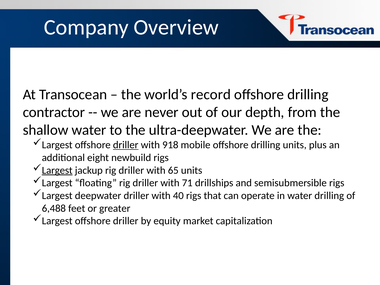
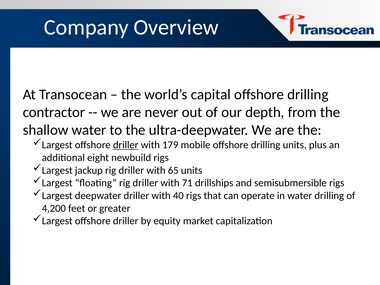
record: record -> capital
918: 918 -> 179
Largest at (57, 170) underline: present -> none
6,488: 6,488 -> 4,200
